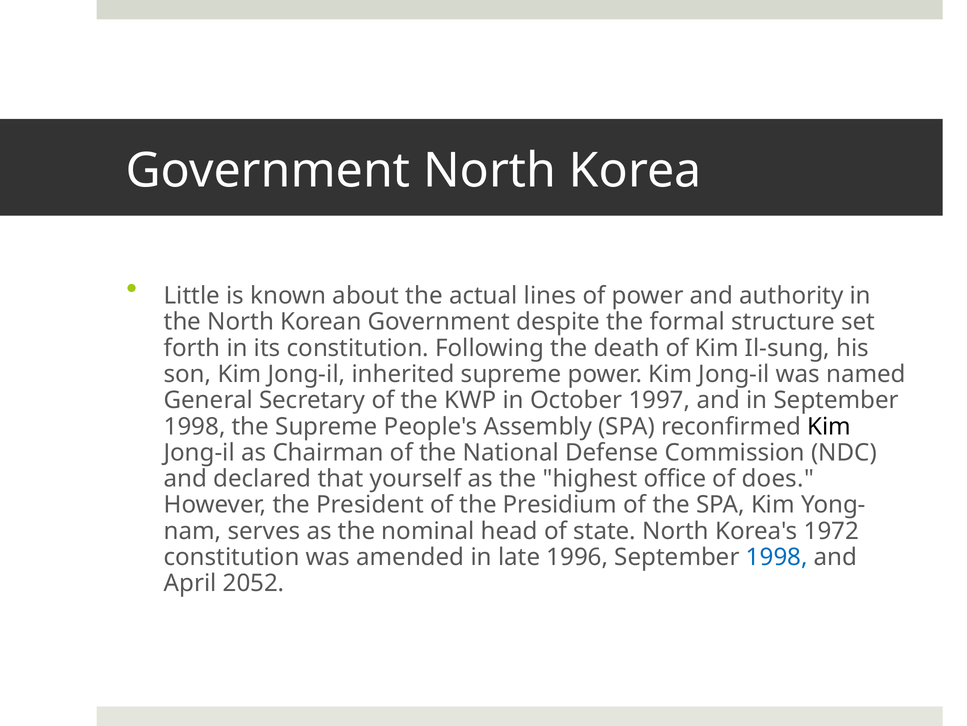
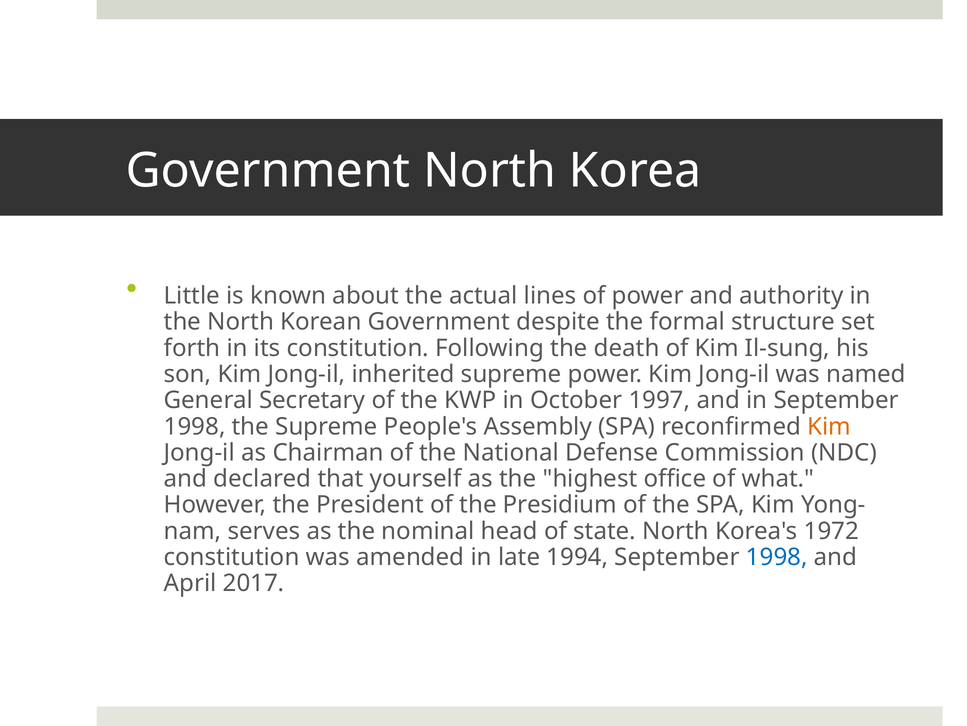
Kim at (829, 426) colour: black -> orange
does: does -> what
1996: 1996 -> 1994
2052: 2052 -> 2017
